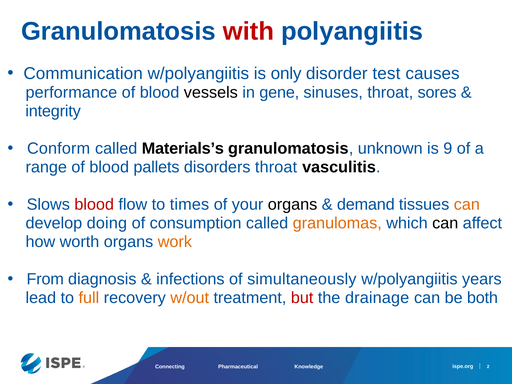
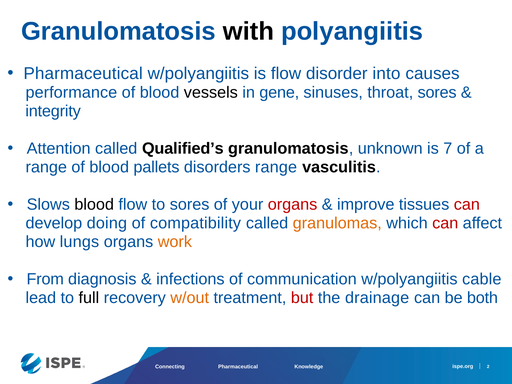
with colour: red -> black
Communication at (83, 73): Communication -> Pharmaceutical
is only: only -> flow
test: test -> into
Conform: Conform -> Attention
Materials’s: Materials’s -> Qualified’s
9: 9 -> 7
disorders throat: throat -> range
blood at (94, 205) colour: red -> black
to times: times -> sores
organs at (293, 205) colour: black -> red
demand: demand -> improve
can at (467, 205) colour: orange -> red
consumption: consumption -> compatibility
can at (445, 223) colour: black -> red
worth: worth -> lungs
simultaneously: simultaneously -> communication
years: years -> cable
full colour: orange -> black
